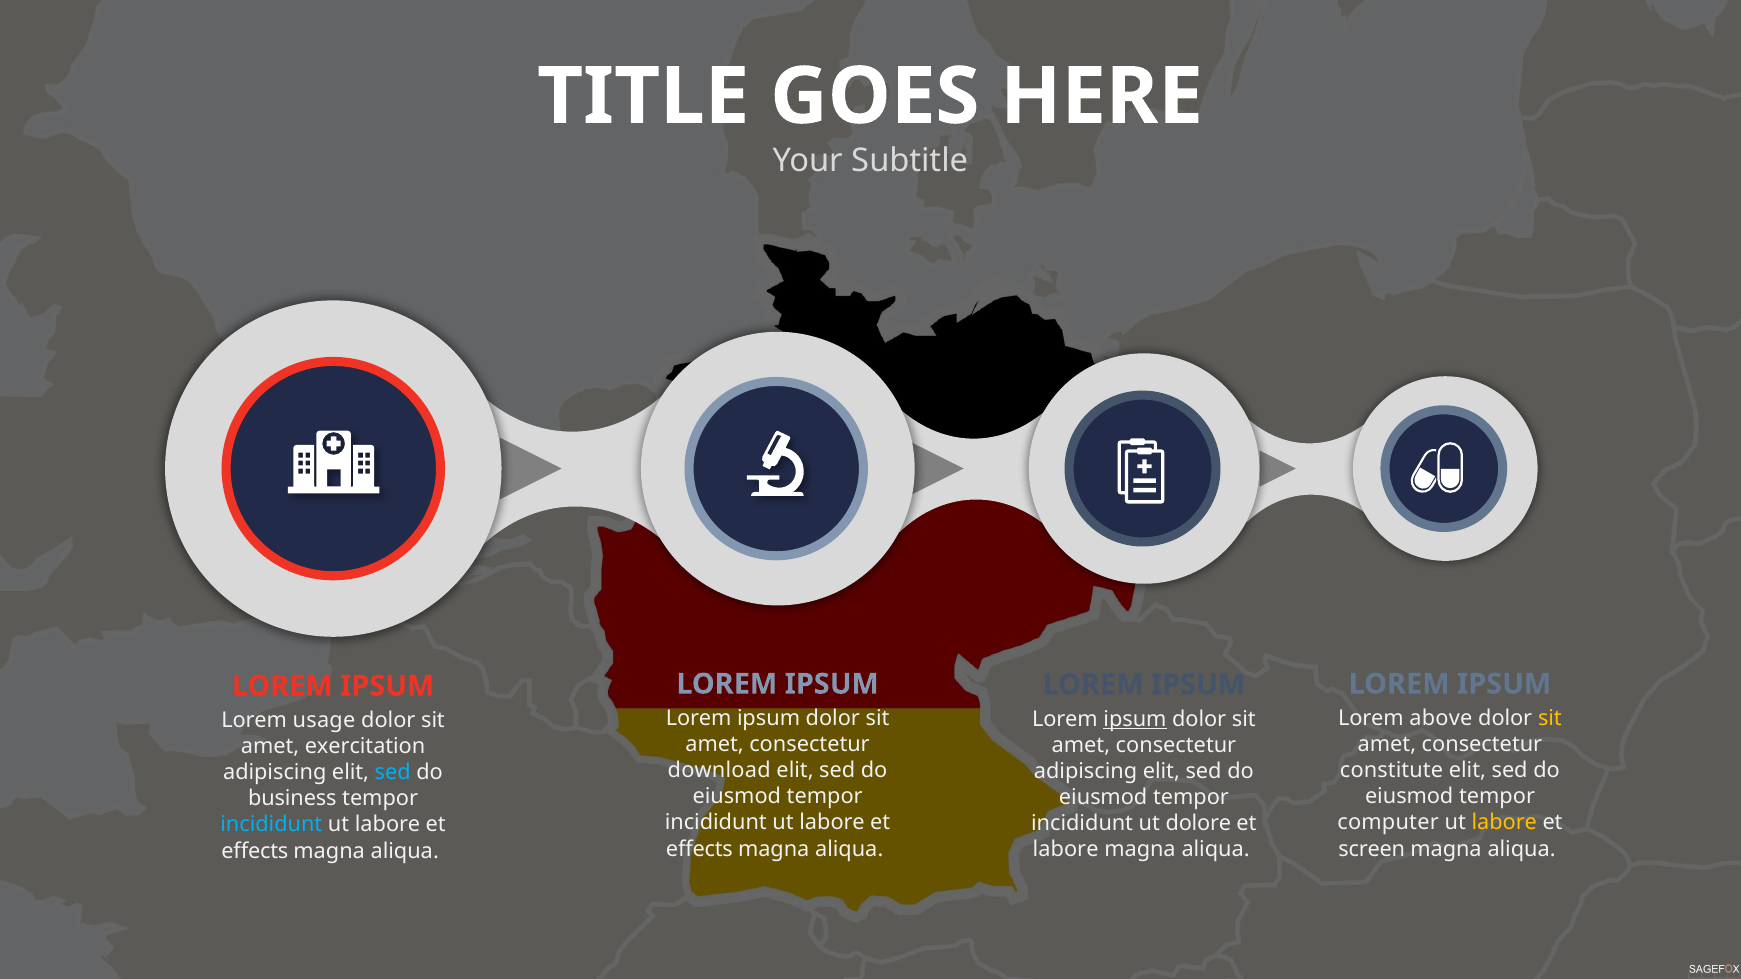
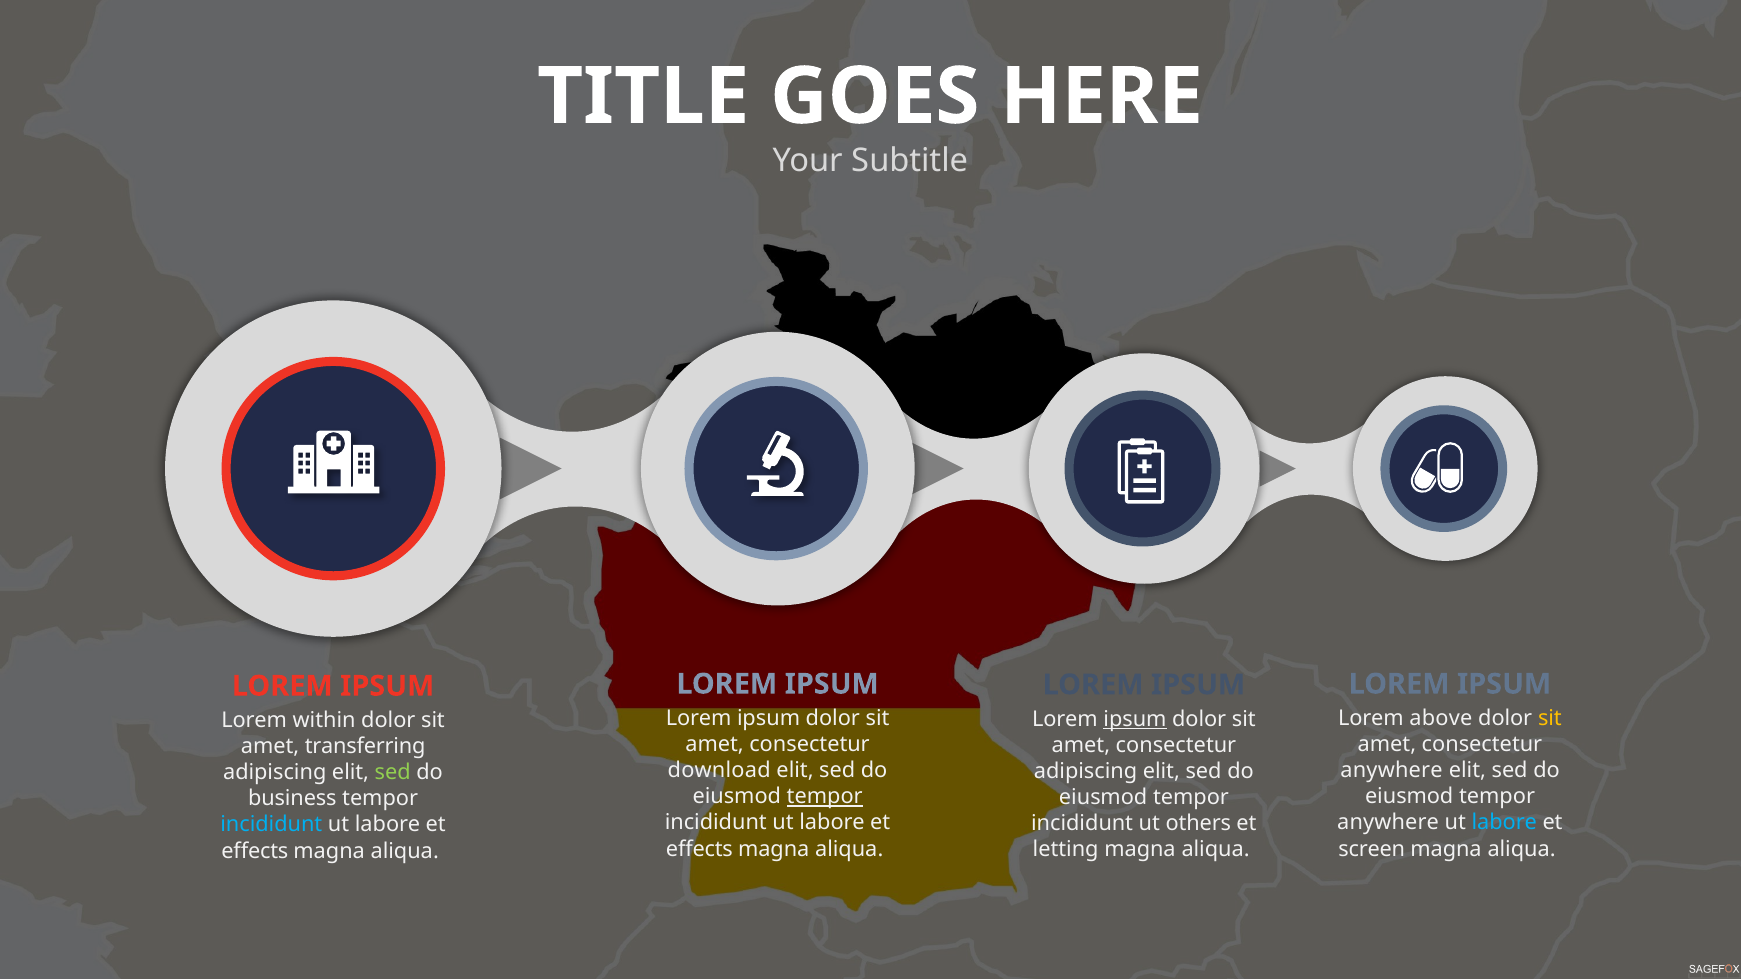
usage: usage -> within
exercitation: exercitation -> transferring
constitute at (1392, 771): constitute -> anywhere
sed at (393, 773) colour: light blue -> light green
tempor at (825, 797) underline: none -> present
computer at (1388, 823): computer -> anywhere
labore at (1504, 823) colour: yellow -> light blue
dolore: dolore -> others
labore at (1066, 850): labore -> letting
